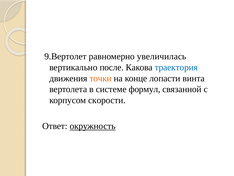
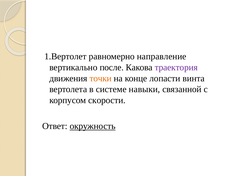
9.Вертолет: 9.Вертолет -> 1.Вертолет
увеличилась: увеличилась -> направление
траектория colour: blue -> purple
формул: формул -> навыки
